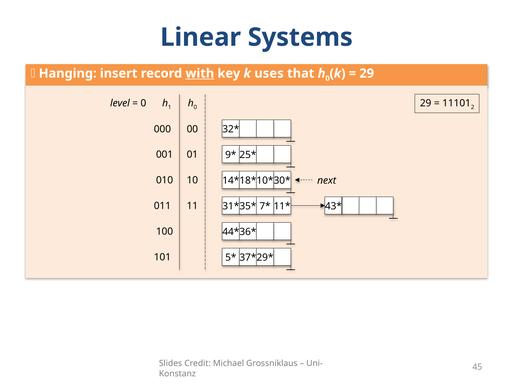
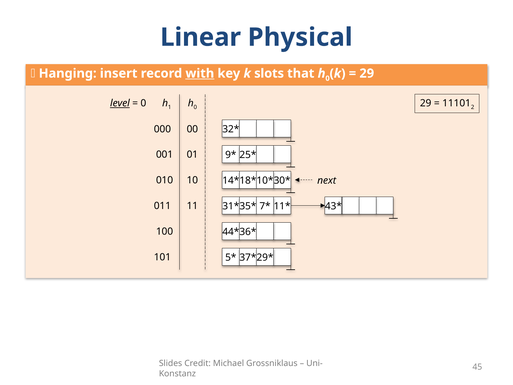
Systems: Systems -> Physical
uses: uses -> slots
level underline: none -> present
